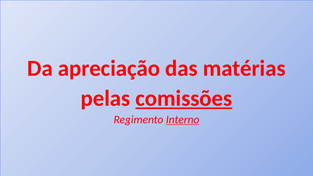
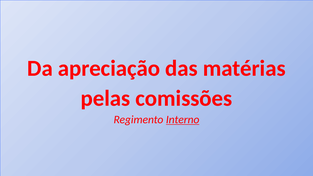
comissões underline: present -> none
